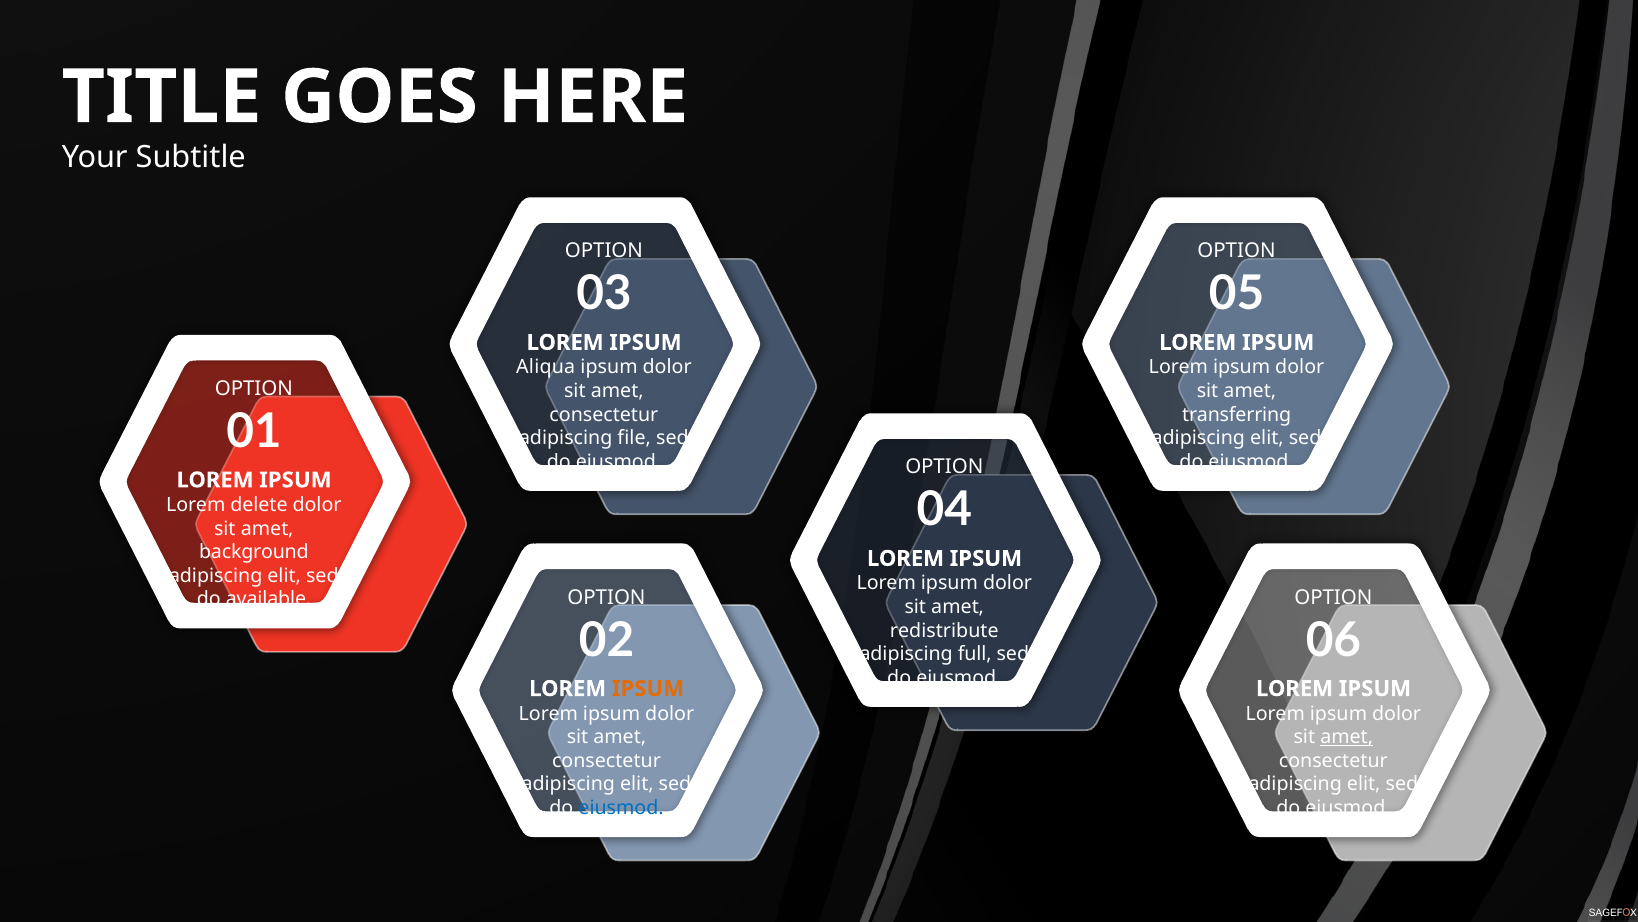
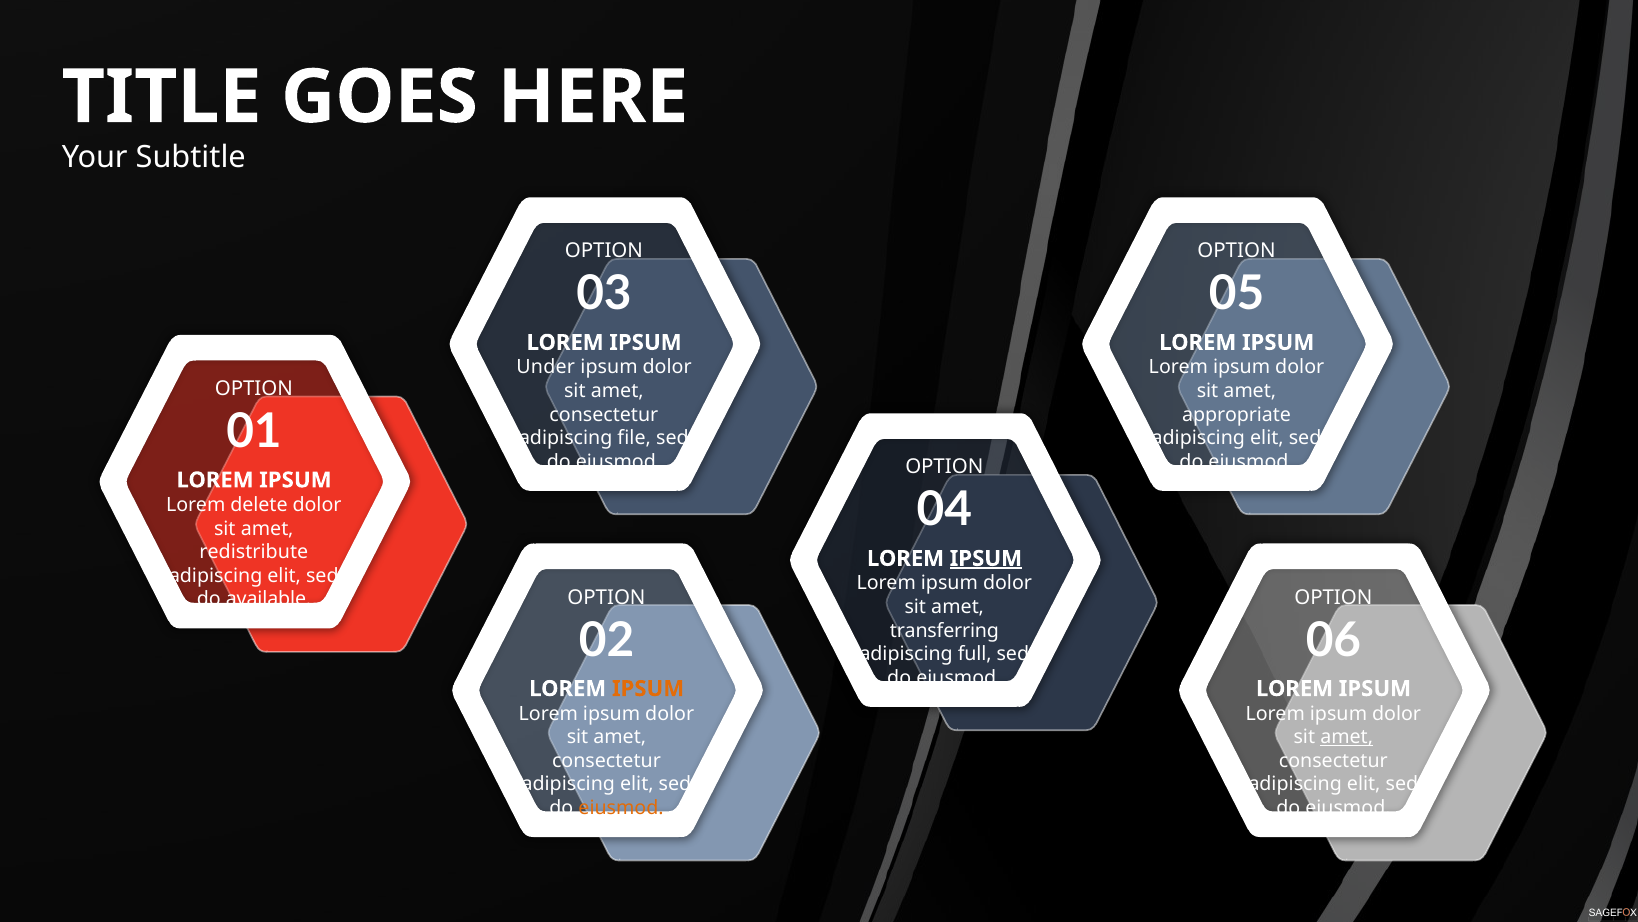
Aliqua: Aliqua -> Under
transferring: transferring -> appropriate
background: background -> redistribute
IPSUM at (986, 558) underline: none -> present
redistribute: redistribute -> transferring
eiusmod at (621, 807) colour: blue -> orange
